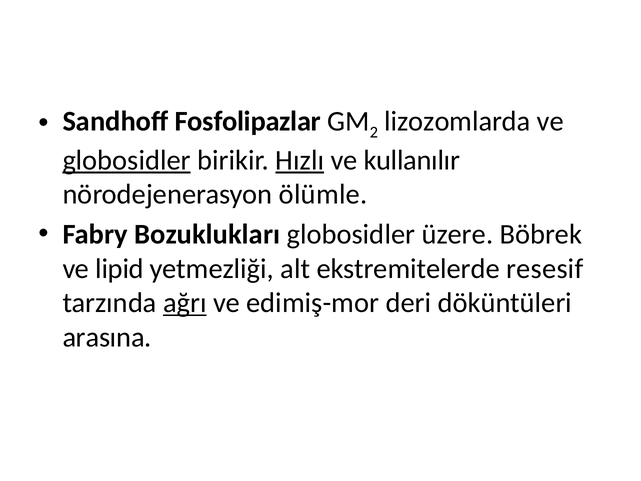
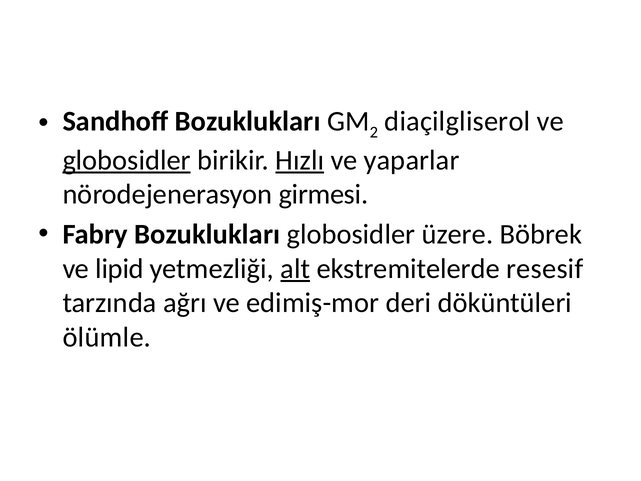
Sandhoff Fosfolipazlar: Fosfolipazlar -> Bozuklukları
lizozomlarda: lizozomlarda -> diaçilgliserol
kullanılır: kullanılır -> yaparlar
ölümle: ölümle -> girmesi
alt underline: none -> present
ağrı underline: present -> none
arasına: arasına -> ölümle
